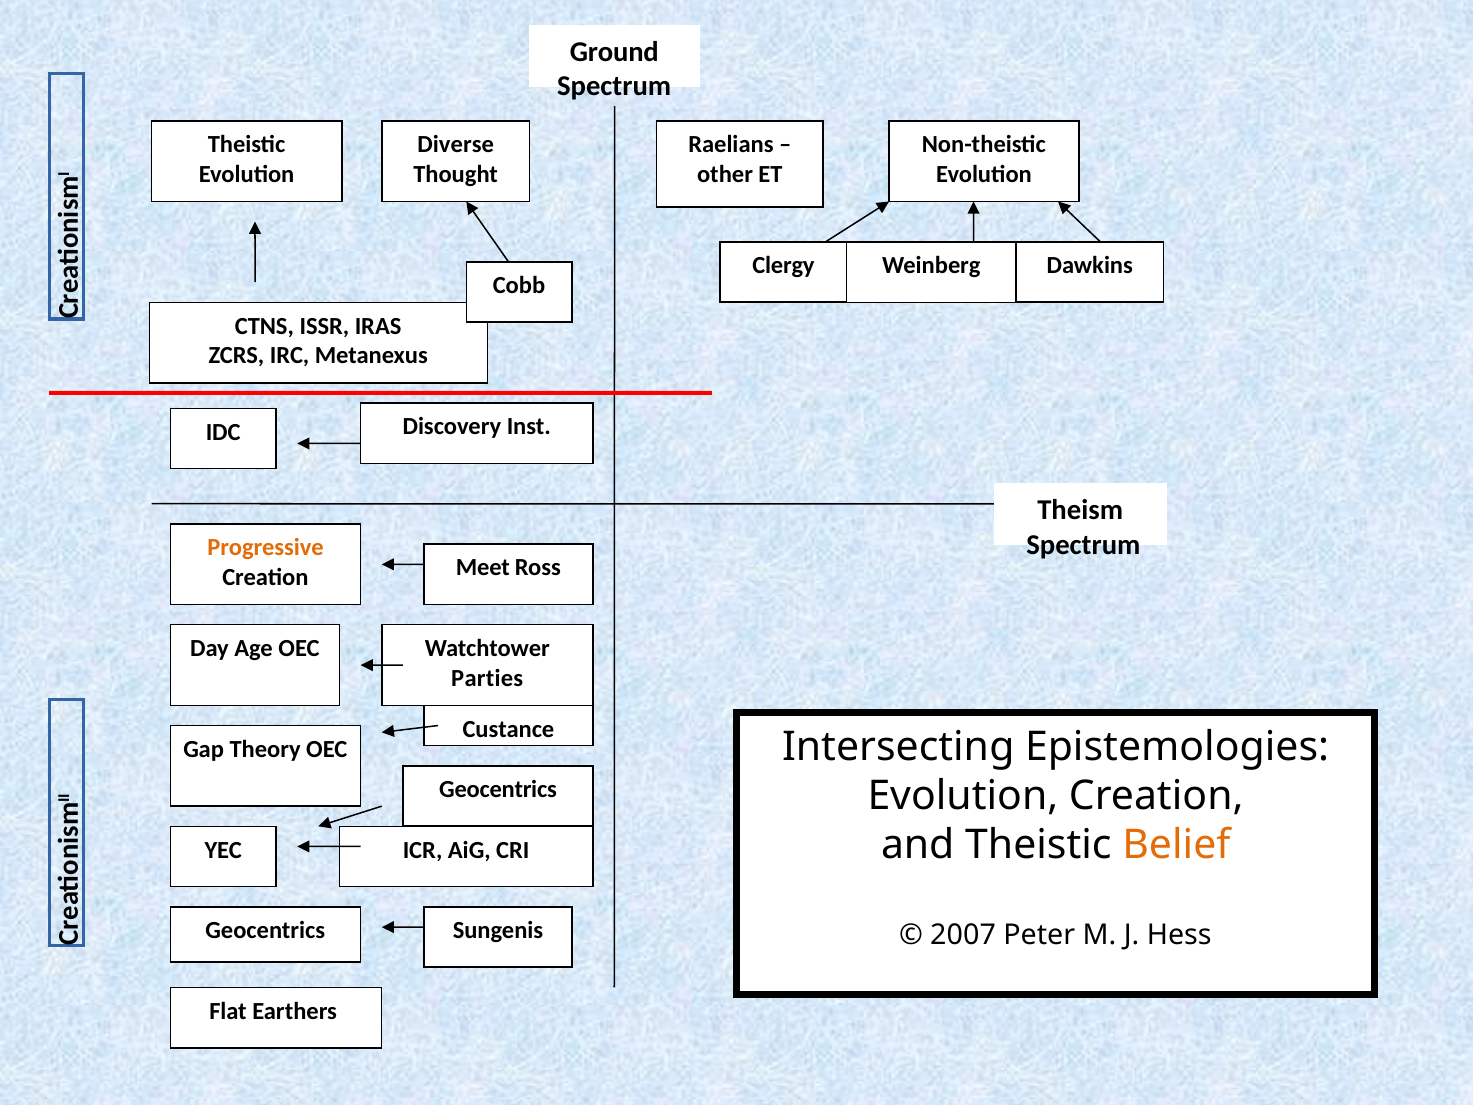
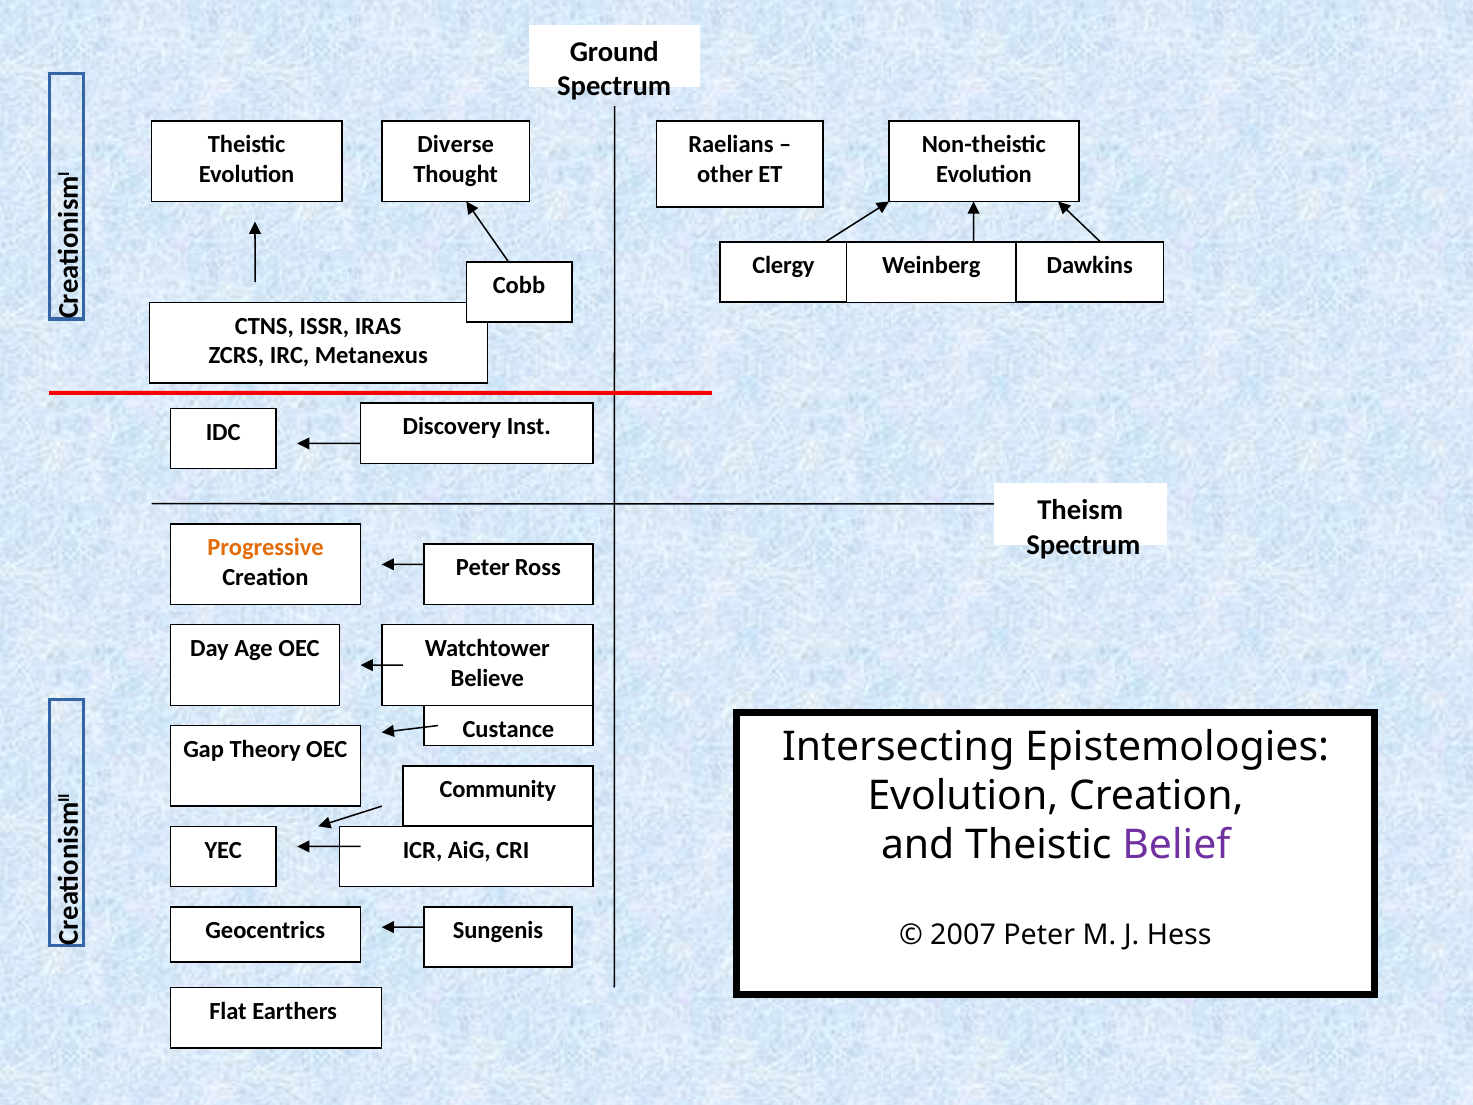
Meet at (483, 568): Meet -> Peter
Parties: Parties -> Believe
Geocentrics at (498, 789): Geocentrics -> Community
Belief colour: orange -> purple
